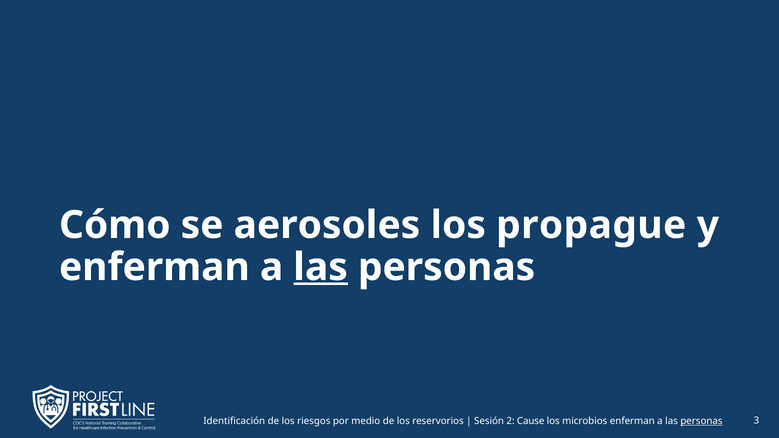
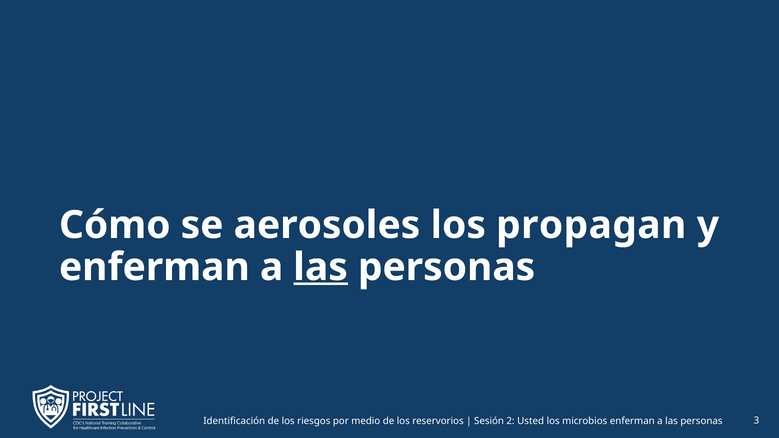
propague: propague -> propagan
Cause: Cause -> Usted
personas at (701, 421) underline: present -> none
